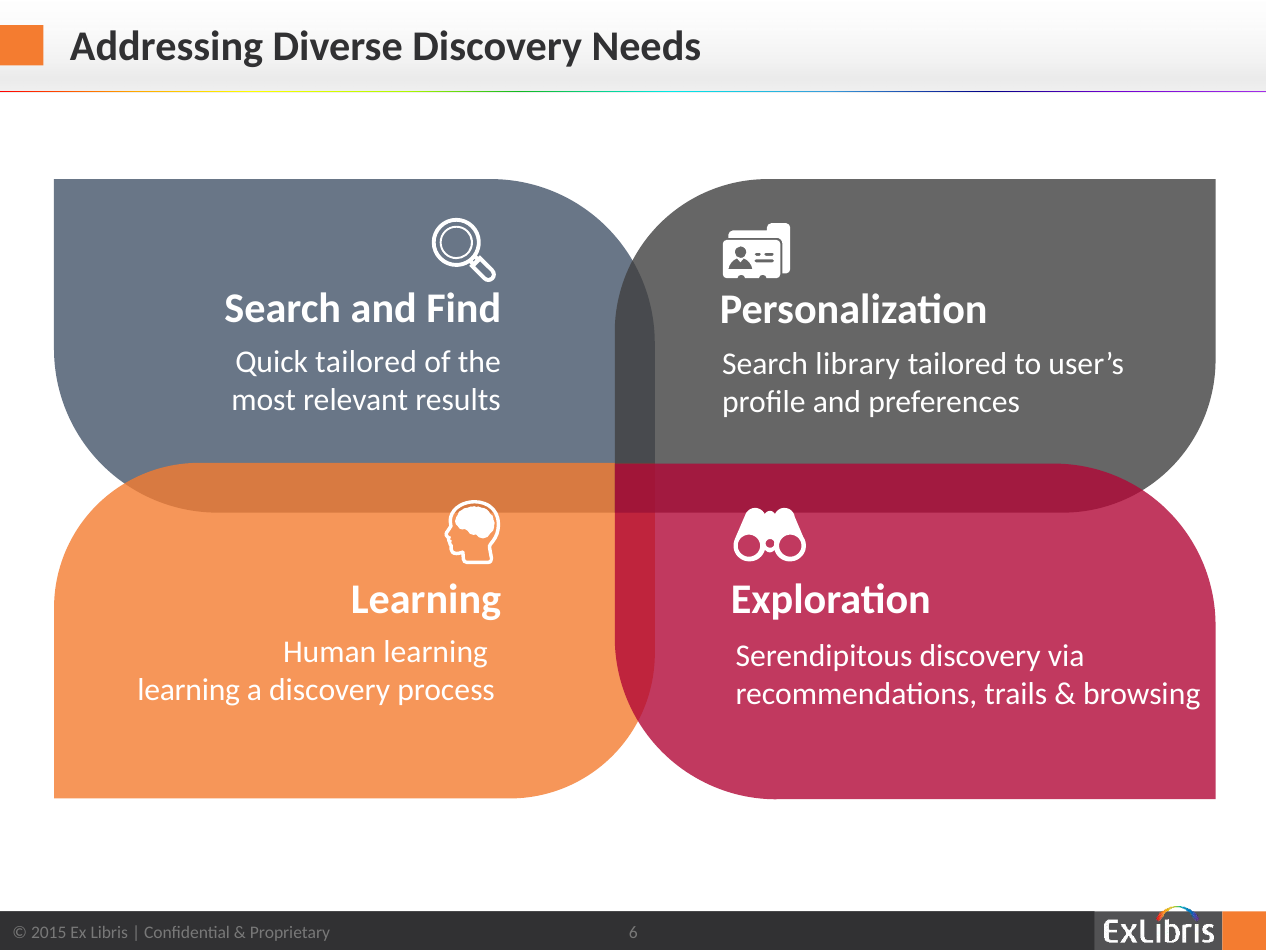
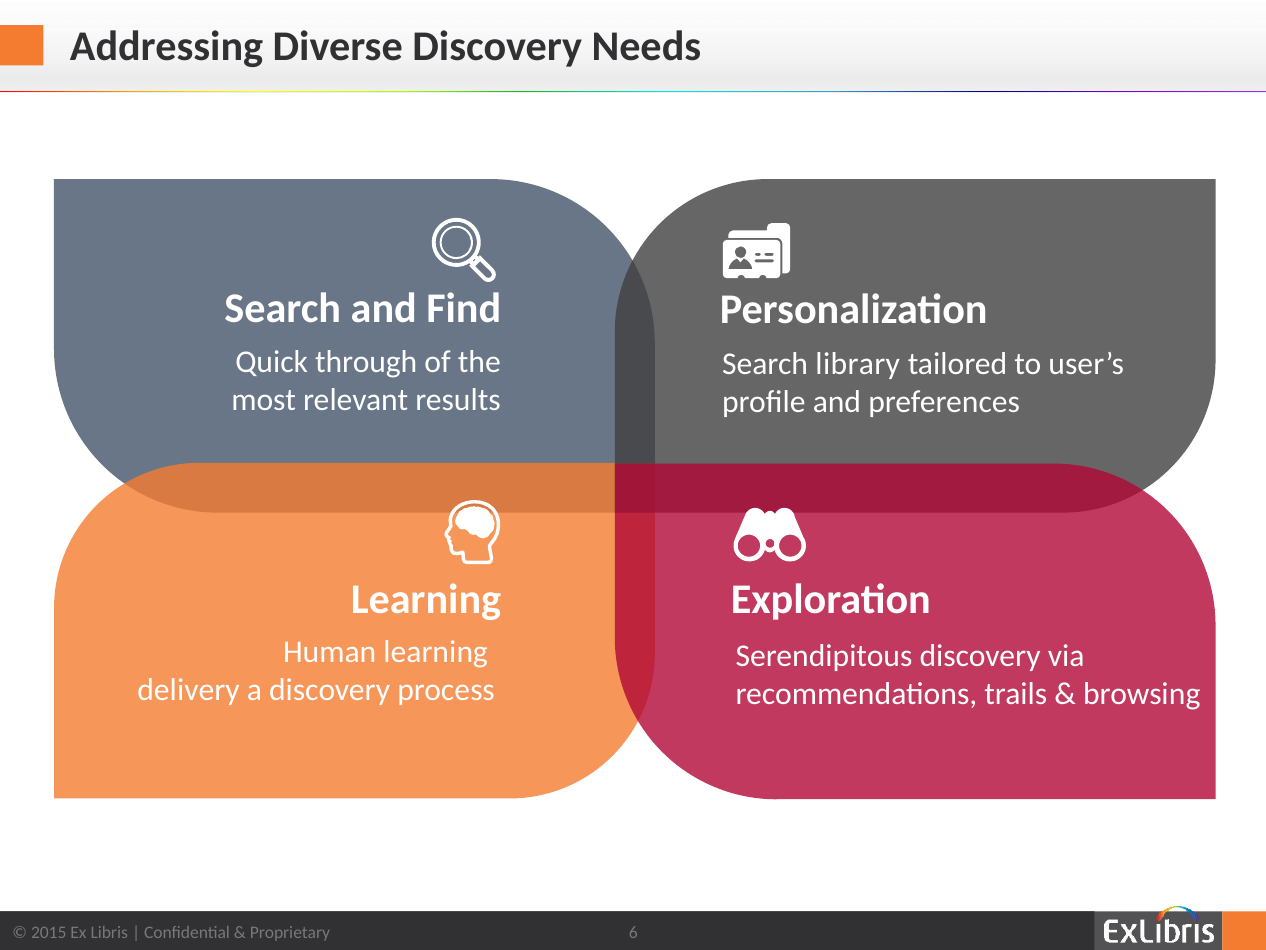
Quick tailored: tailored -> through
learning at (189, 690): learning -> delivery
